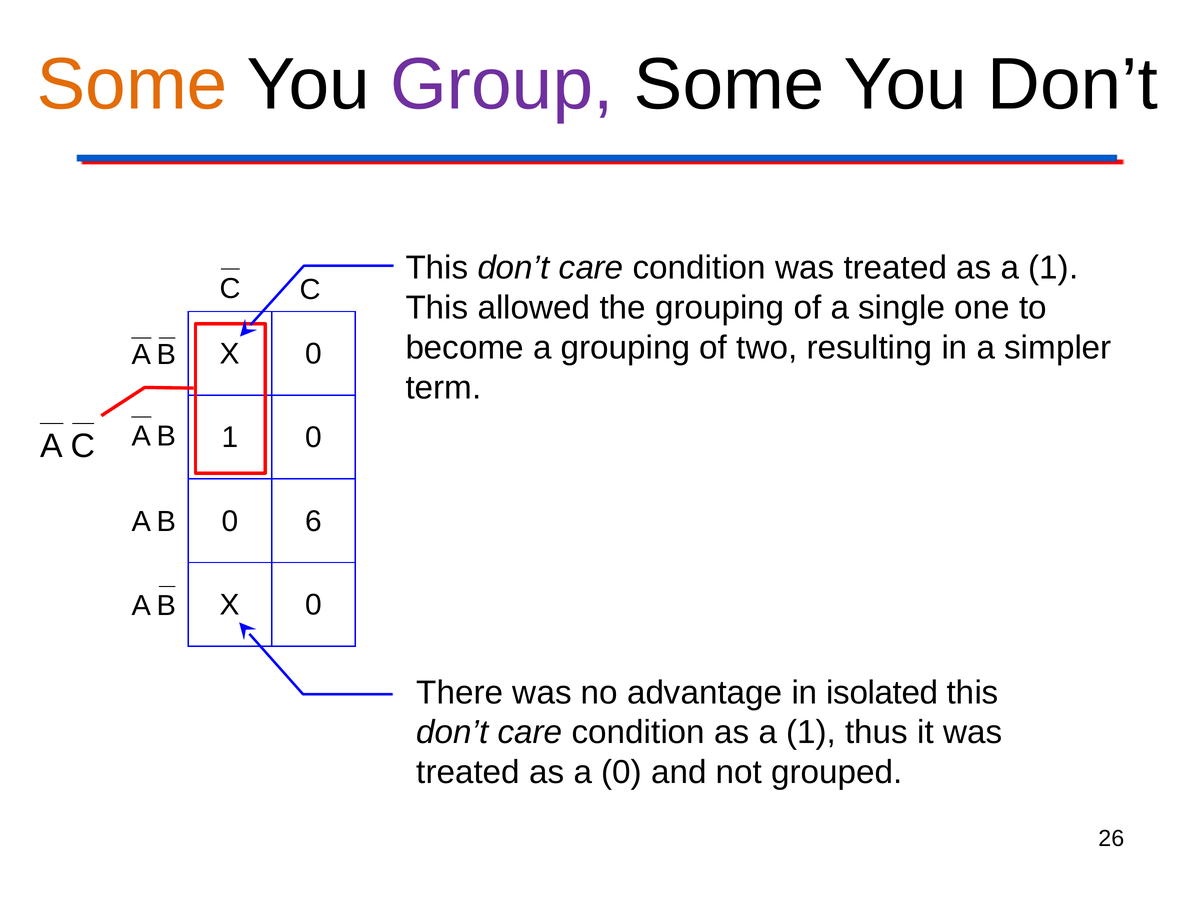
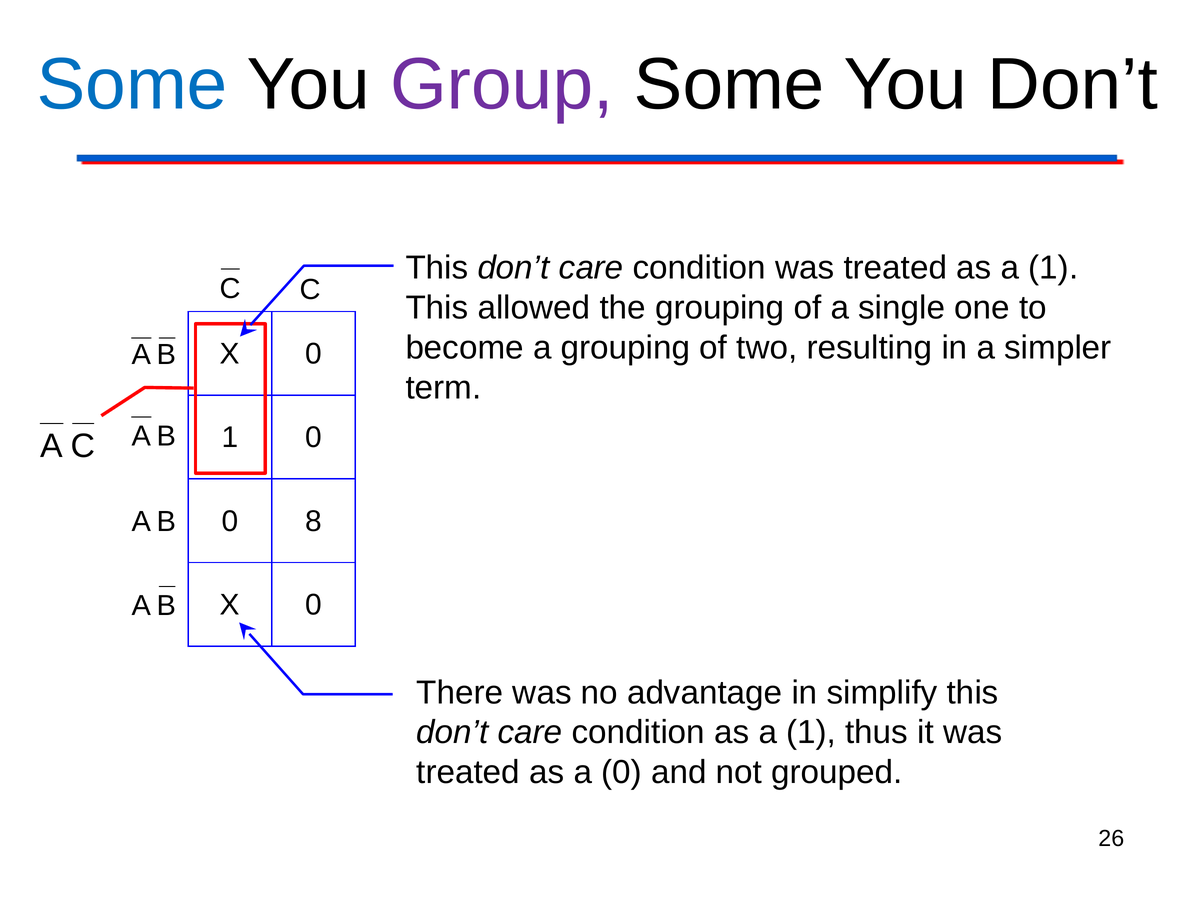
Some at (132, 85) colour: orange -> blue
6: 6 -> 8
isolated: isolated -> simplify
